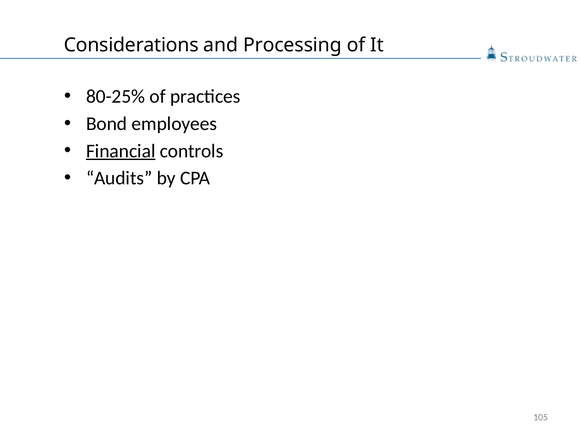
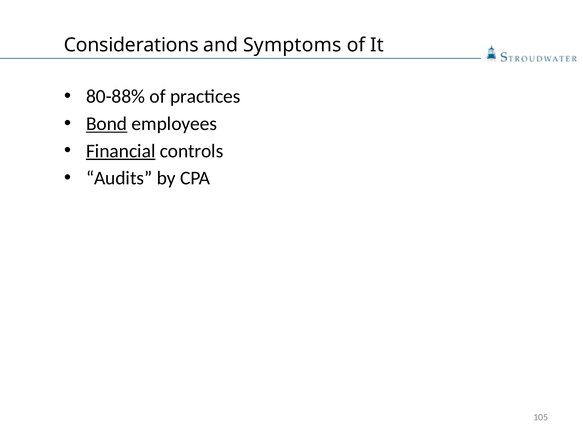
Processing: Processing -> Symptoms
80-25%: 80-25% -> 80-88%
Bond underline: none -> present
